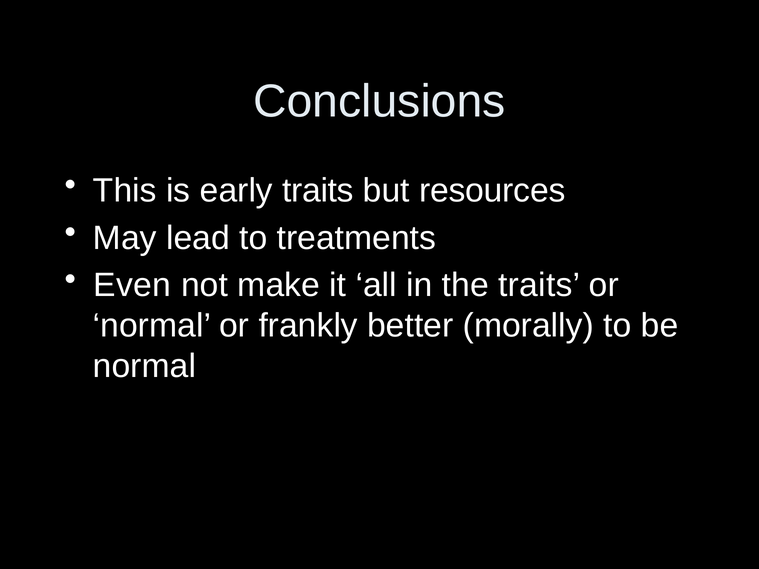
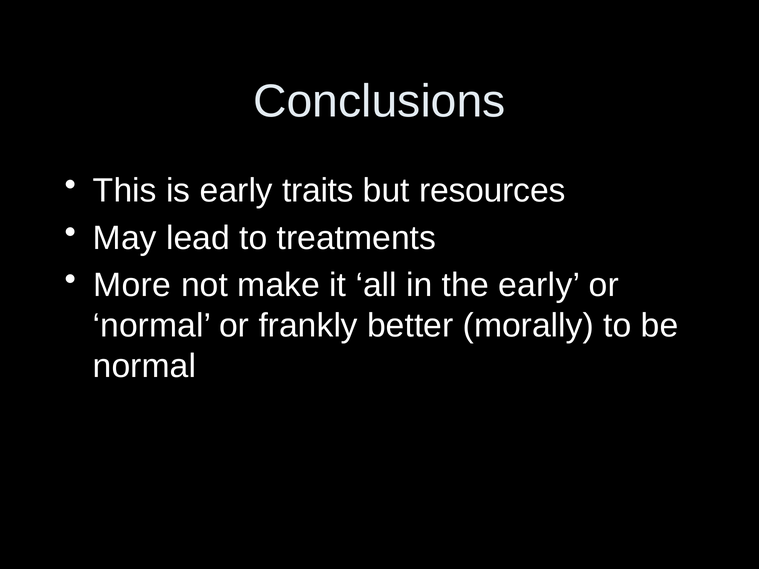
Even: Even -> More
the traits: traits -> early
